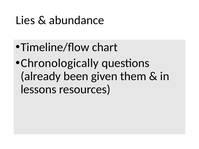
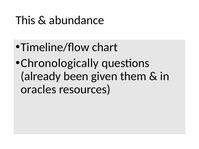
Lies: Lies -> This
lessons: lessons -> oracles
